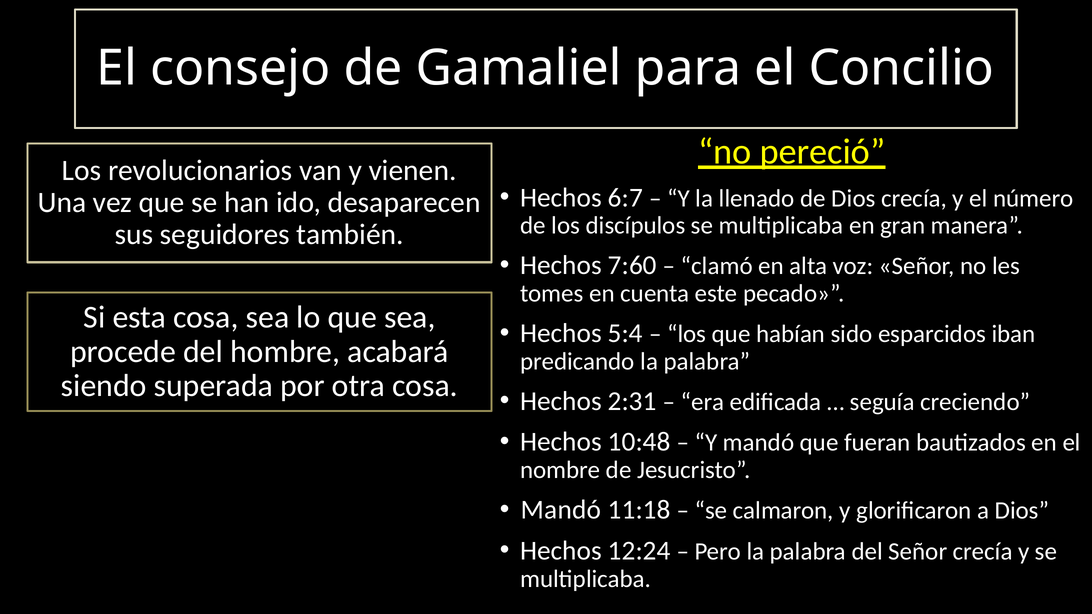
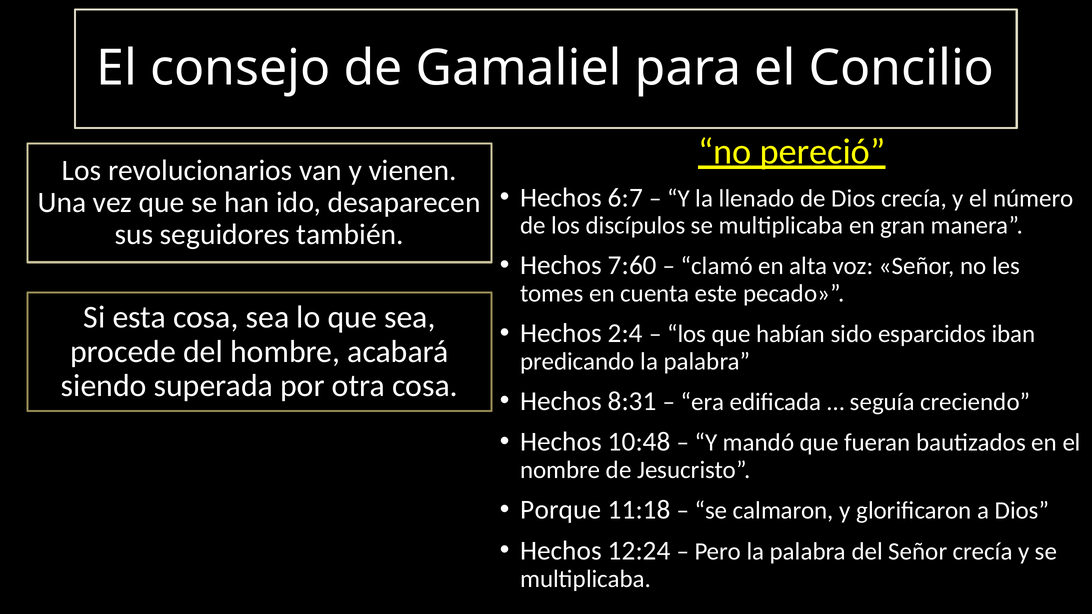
5:4: 5:4 -> 2:4
2:31: 2:31 -> 8:31
Mandó at (561, 510): Mandó -> Porque
